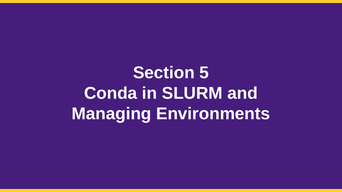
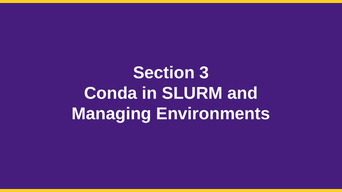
5: 5 -> 3
